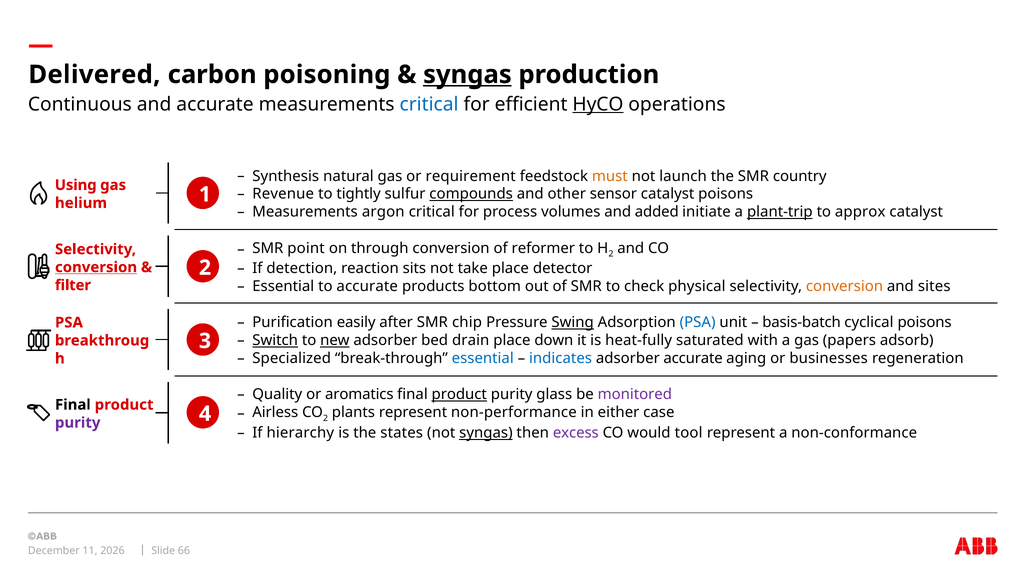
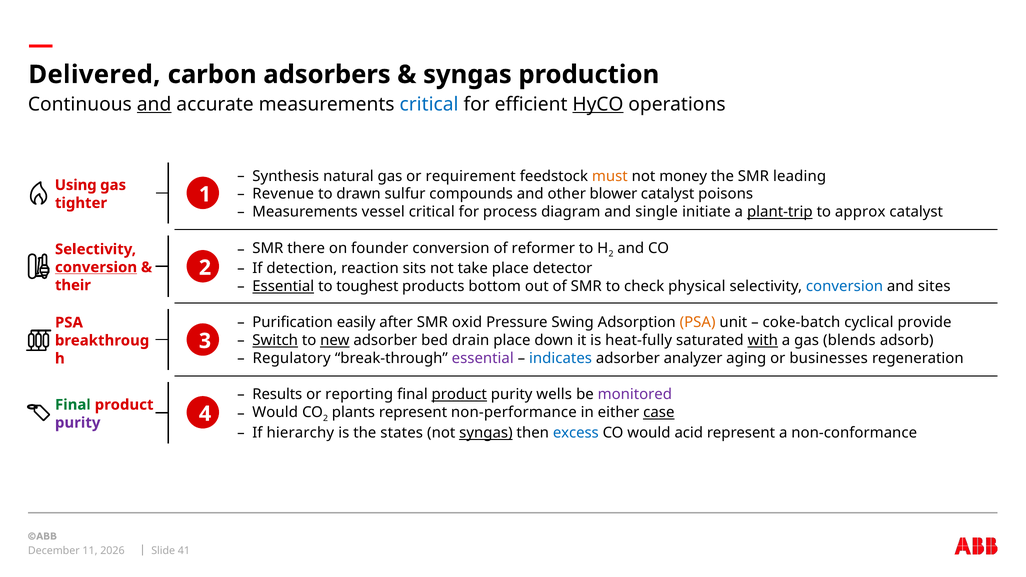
poisoning: poisoning -> adsorbers
syngas at (467, 75) underline: present -> none
and at (154, 104) underline: none -> present
launch: launch -> money
country: country -> leading
tightly: tightly -> drawn
compounds underline: present -> none
sensor: sensor -> blower
helium: helium -> tighter
argon: argon -> vessel
volumes: volumes -> diagram
added: added -> single
point: point -> there
through: through -> founder
Essential at (283, 287) underline: none -> present
to accurate: accurate -> toughest
conversion at (844, 287) colour: orange -> blue
filter: filter -> their
chip: chip -> oxid
Swing underline: present -> none
PSA at (698, 323) colour: blue -> orange
basis-batch: basis-batch -> coke-batch
cyclical poisons: poisons -> provide
with underline: none -> present
papers: papers -> blends
Specialized: Specialized -> Regulatory
essential at (483, 359) colour: blue -> purple
adsorber accurate: accurate -> analyzer
Quality: Quality -> Results
aromatics: aromatics -> reporting
glass: glass -> wells
Final at (73, 405) colour: black -> green
Airless at (275, 413): Airless -> Would
case underline: none -> present
excess colour: purple -> blue
tool: tool -> acid
66: 66 -> 41
